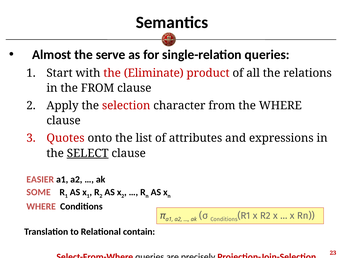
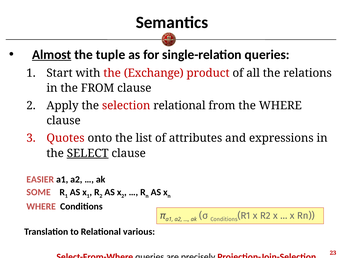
Almost underline: none -> present
serve: serve -> tuple
Eliminate: Eliminate -> Exchange
selection character: character -> relational
contain: contain -> various
